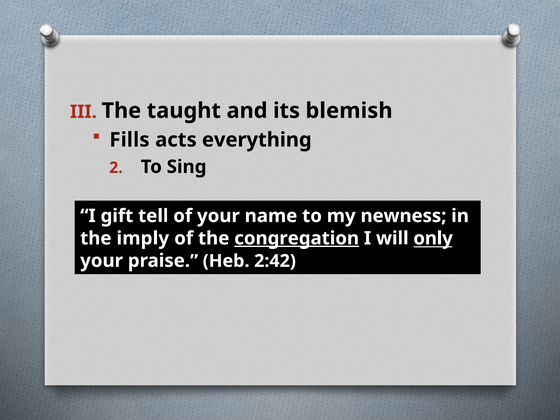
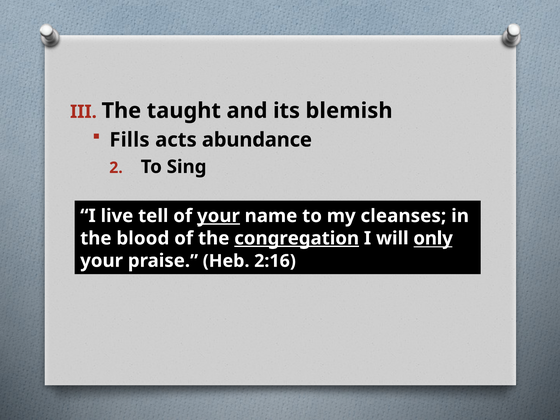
everything: everything -> abundance
gift: gift -> live
your at (218, 216) underline: none -> present
newness: newness -> cleanses
imply: imply -> blood
2:42: 2:42 -> 2:16
